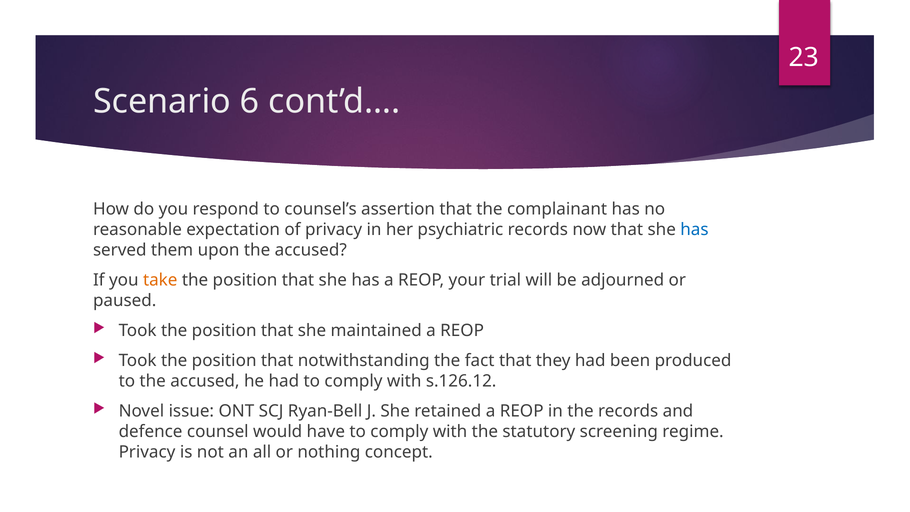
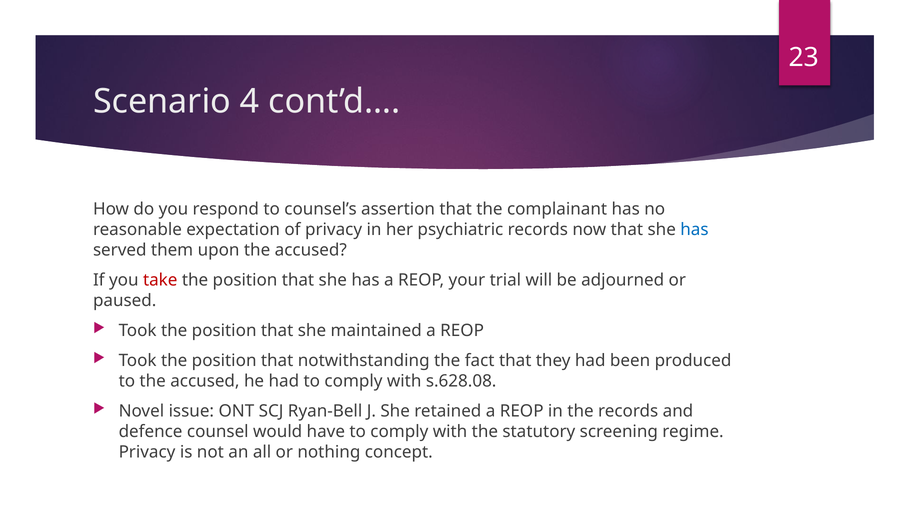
6: 6 -> 4
take colour: orange -> red
s.126.12: s.126.12 -> s.628.08
